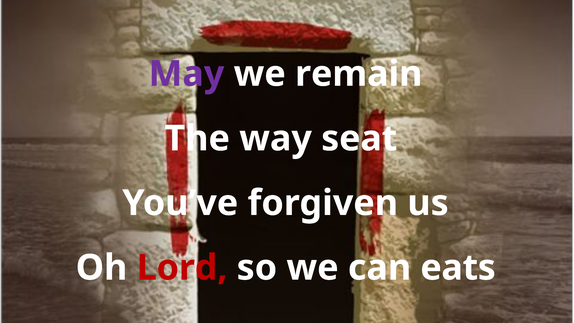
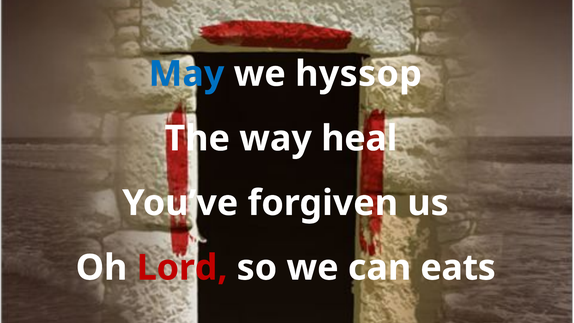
May colour: purple -> blue
remain: remain -> hyssop
seat: seat -> heal
